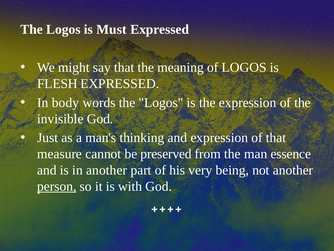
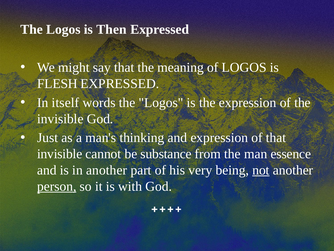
Must: Must -> Then
body: body -> itself
measure at (60, 154): measure -> invisible
preserved: preserved -> substance
not underline: none -> present
